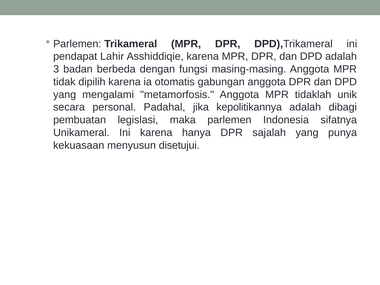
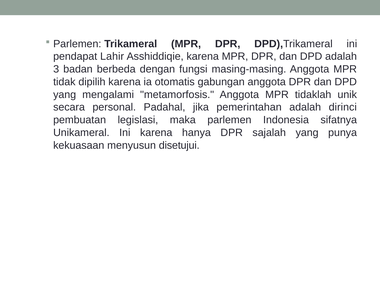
kepolitikannya: kepolitikannya -> pemerintahan
dibagi: dibagi -> dirinci
